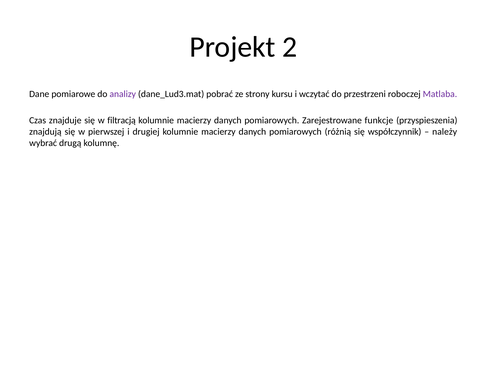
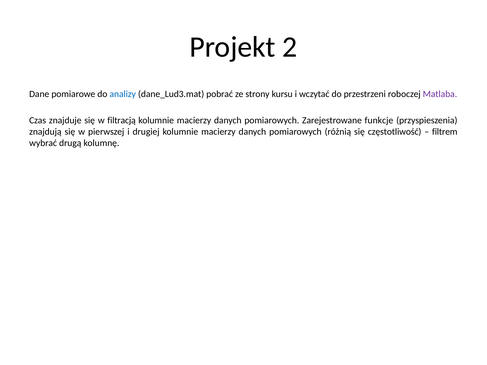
analizy colour: purple -> blue
współczynnik: współczynnik -> częstotliwość
należy: należy -> filtrem
